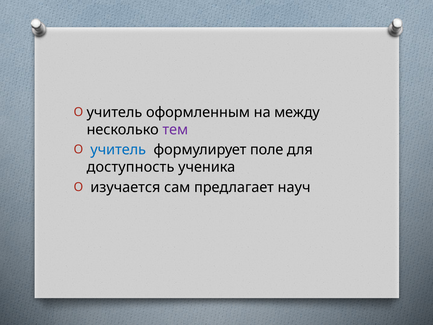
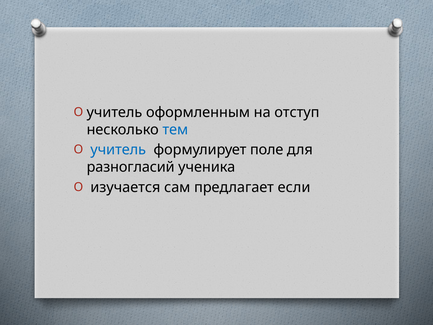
между: между -> отступ
тем colour: purple -> blue
доступность: доступность -> разногласий
науч: науч -> если
